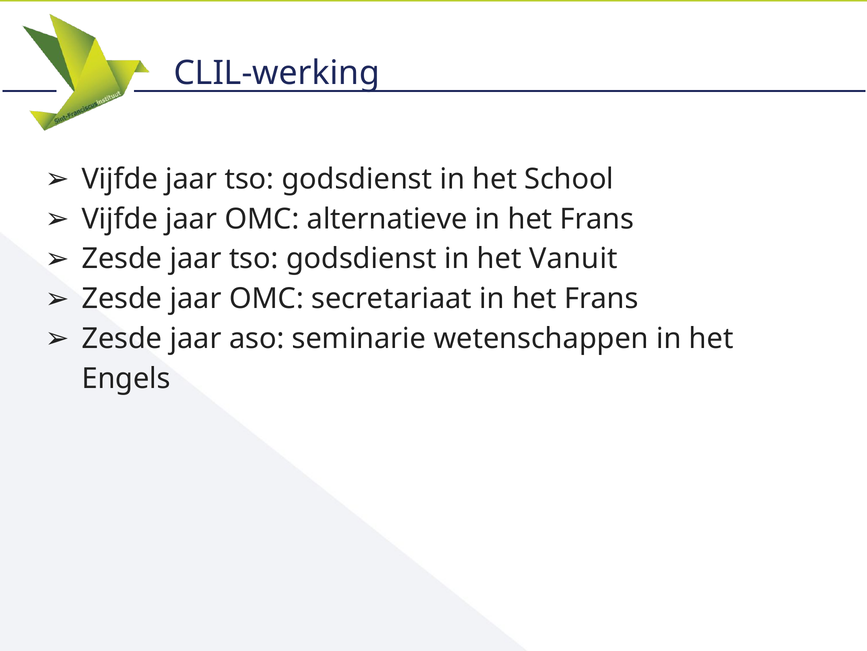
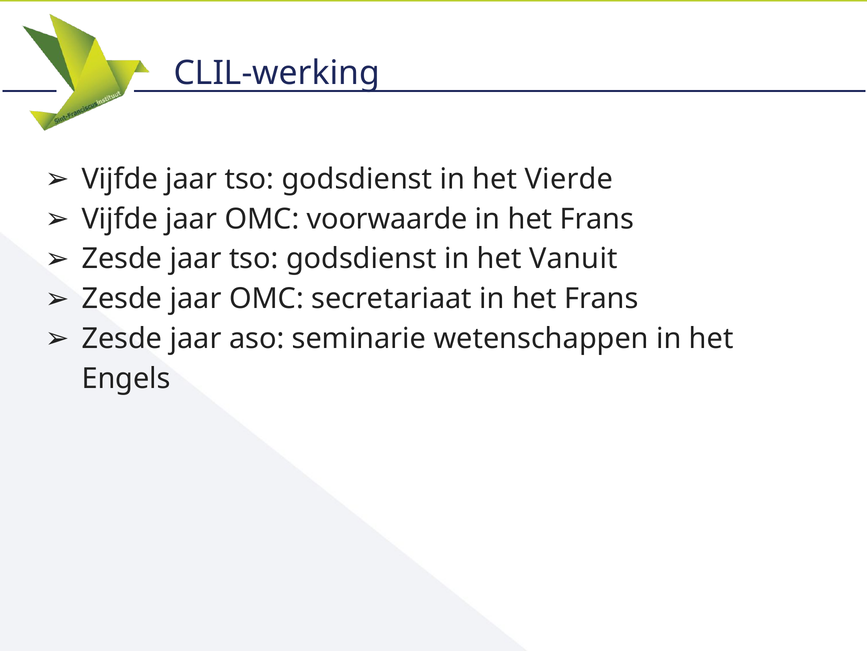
School: School -> Vierde
alternatieve: alternatieve -> voorwaarde
